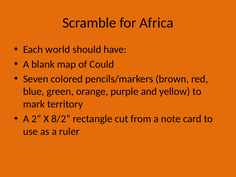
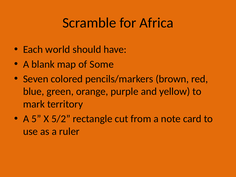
Could: Could -> Some
2: 2 -> 5
8/2: 8/2 -> 5/2
